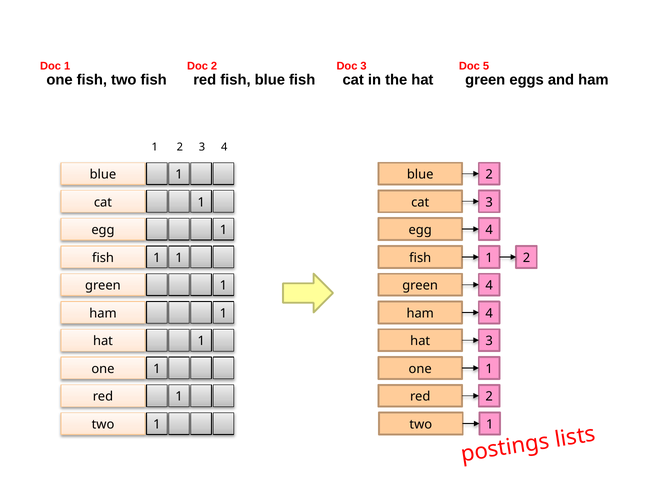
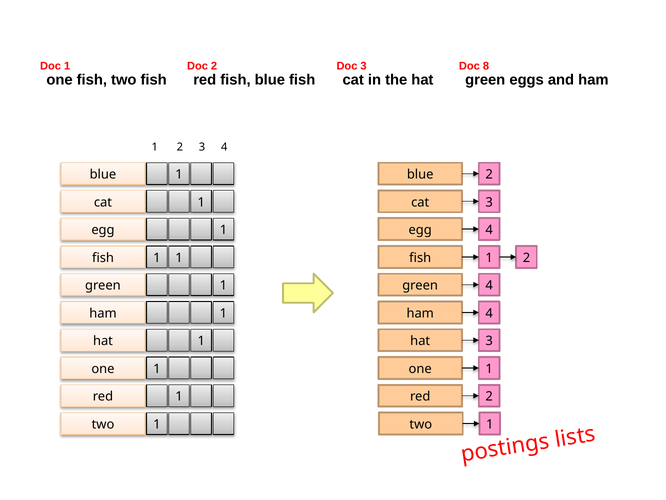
5: 5 -> 8
